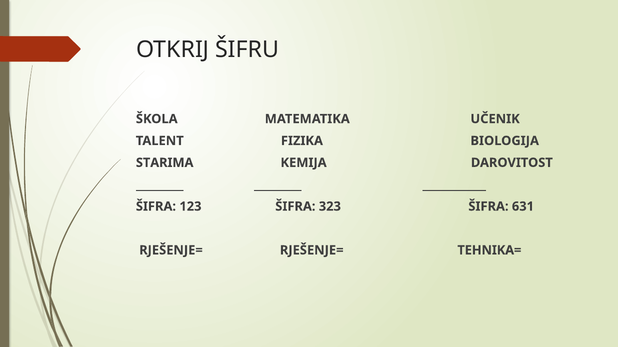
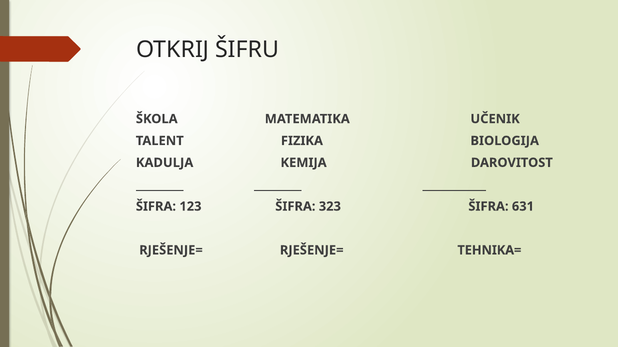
STARIMA: STARIMA -> KADULJA
